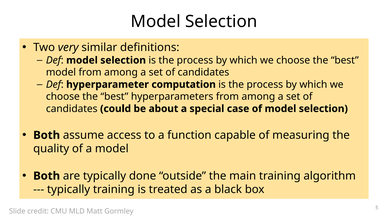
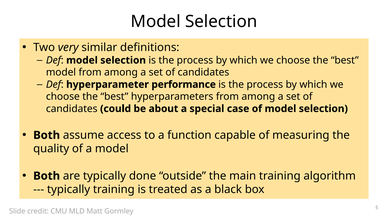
computation: computation -> performance
